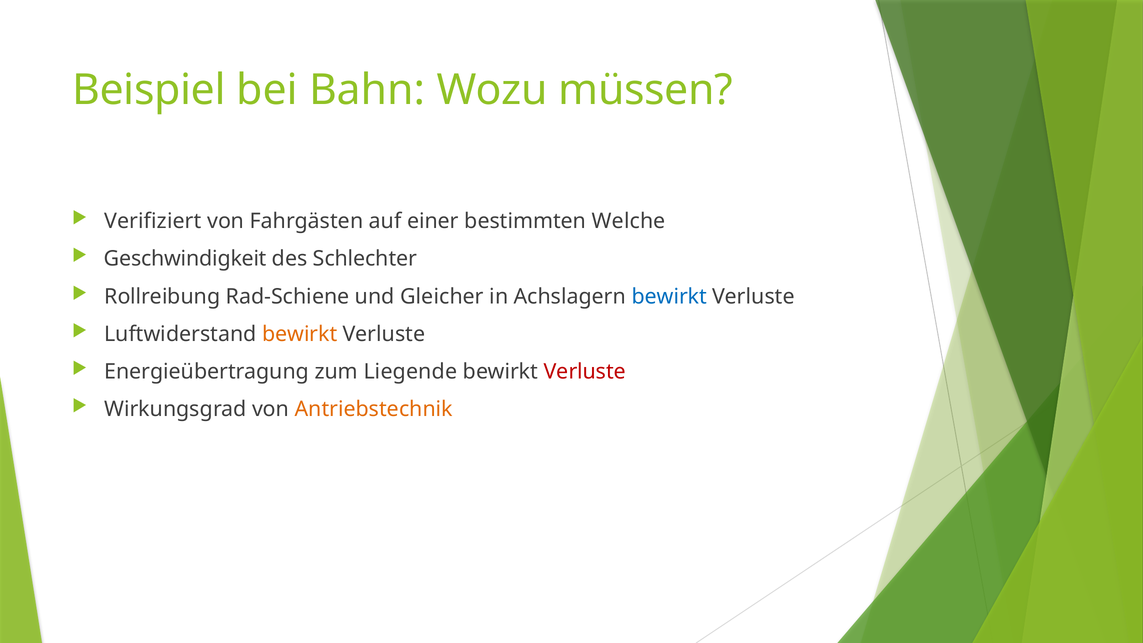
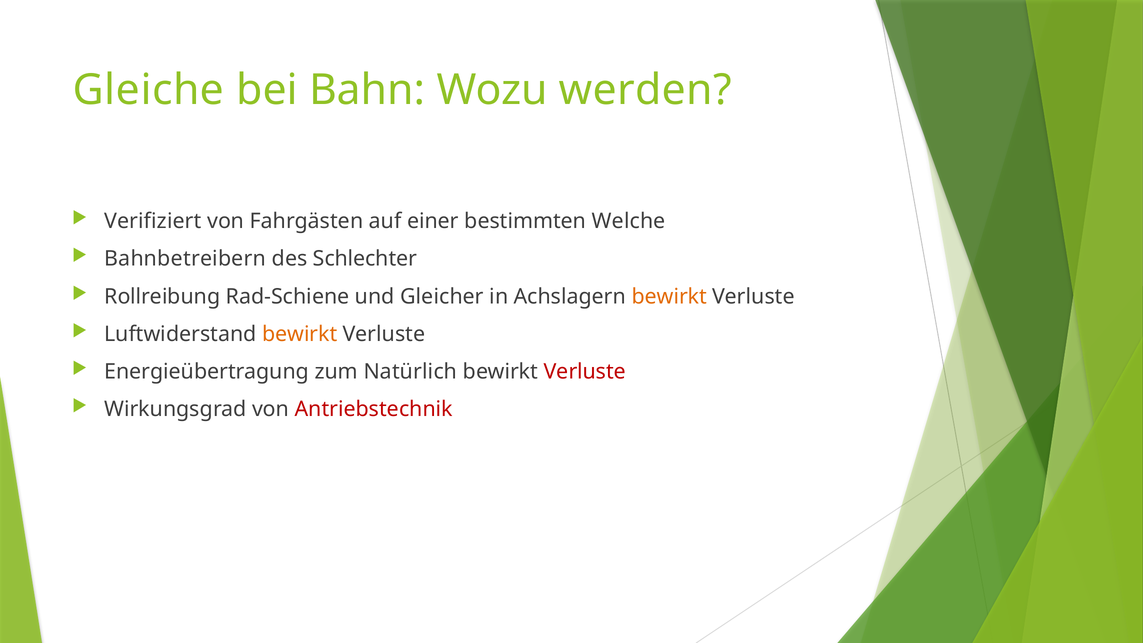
Beispiel: Beispiel -> Gleiche
müssen: müssen -> werden
Geschwindigkeit: Geschwindigkeit -> Bahnbetreibern
bewirkt at (669, 296) colour: blue -> orange
Liegende: Liegende -> Natürlich
Antriebstechnik colour: orange -> red
